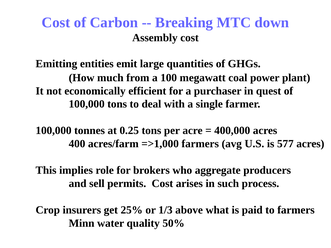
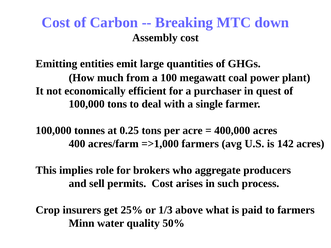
577: 577 -> 142
